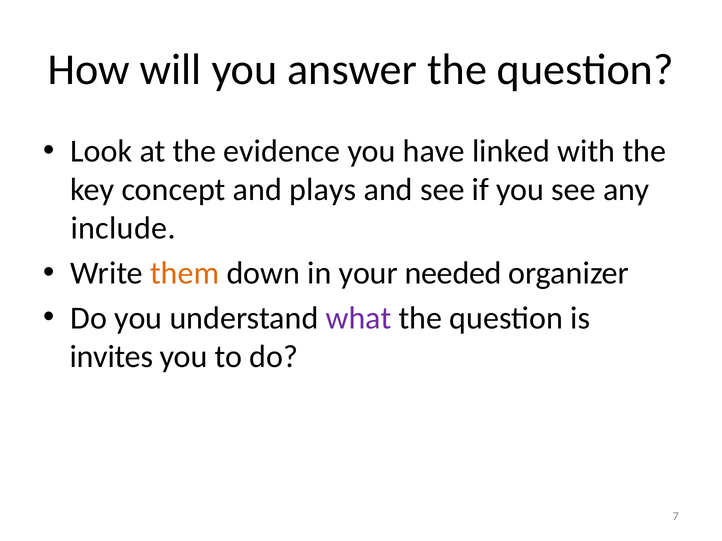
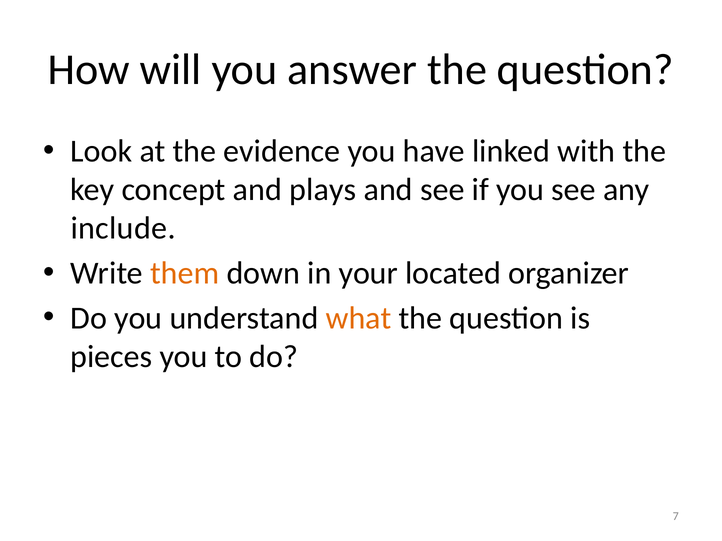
needed: needed -> located
what colour: purple -> orange
invites: invites -> pieces
